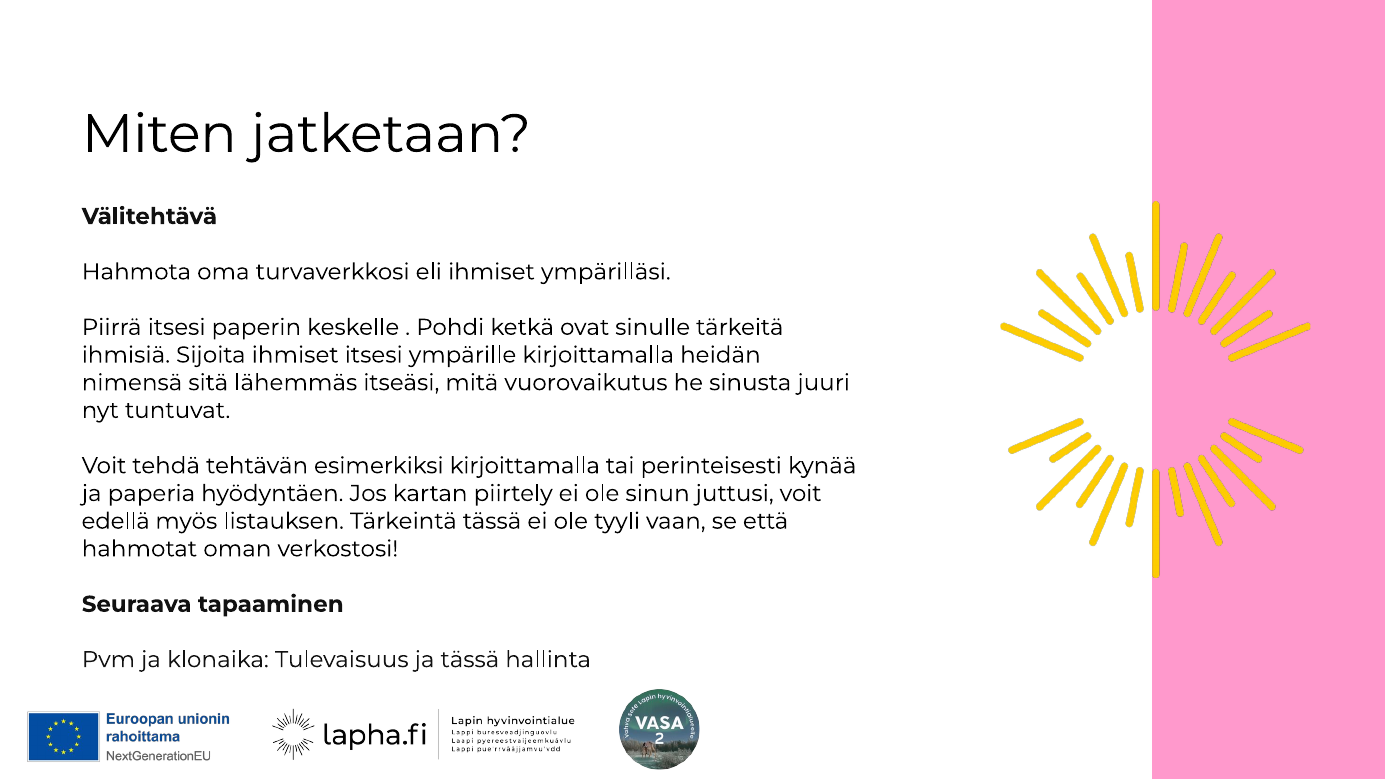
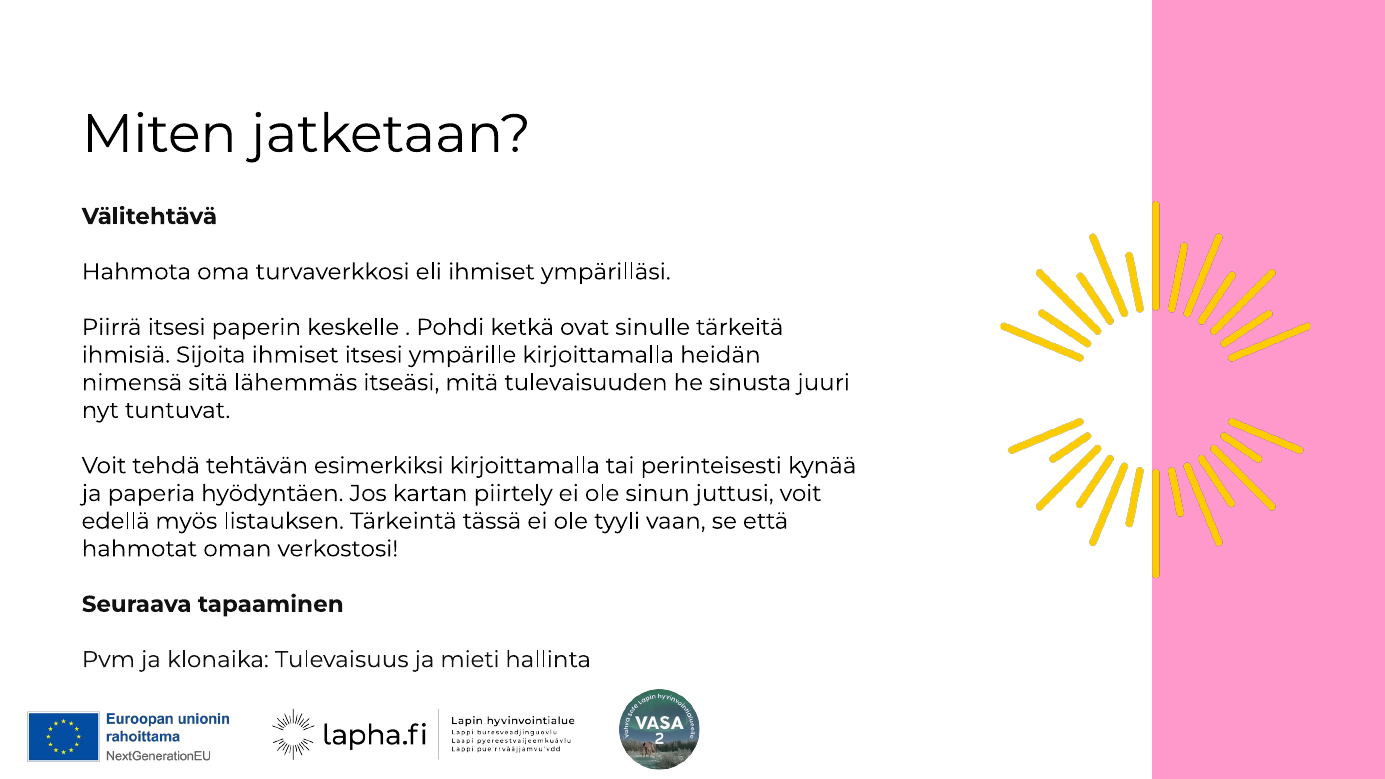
vuorovaikutus: vuorovaikutus -> tulevaisuuden
ja tässä: tässä -> mieti
